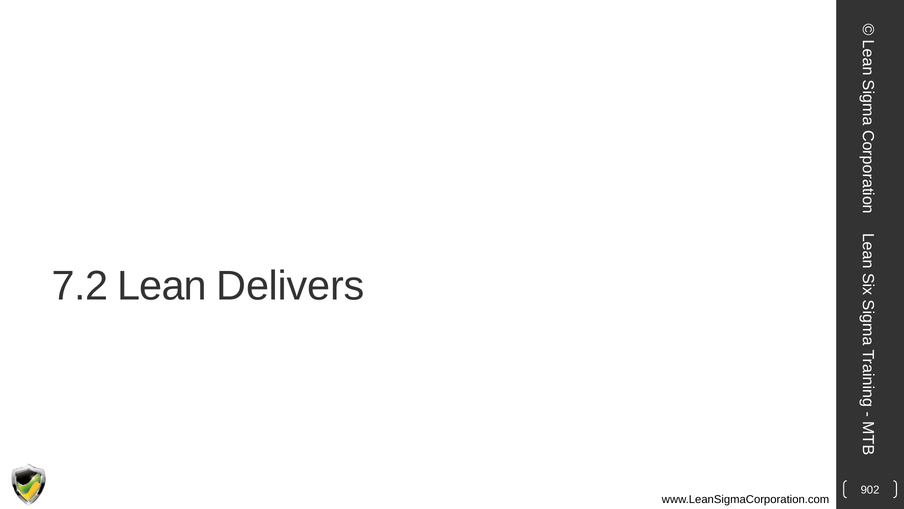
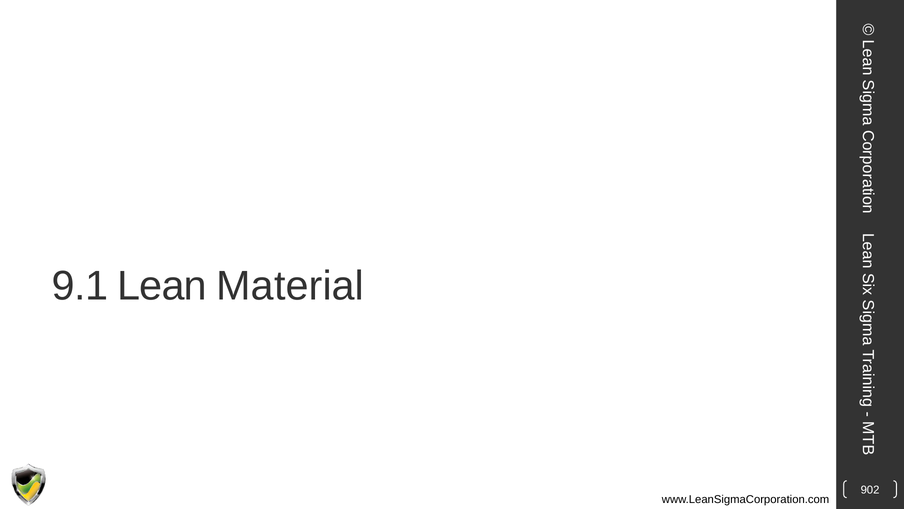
7.2: 7.2 -> 9.1
Delivers: Delivers -> Material
